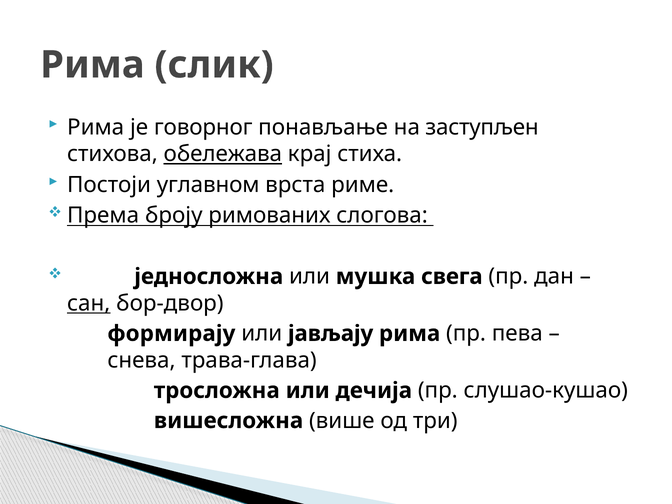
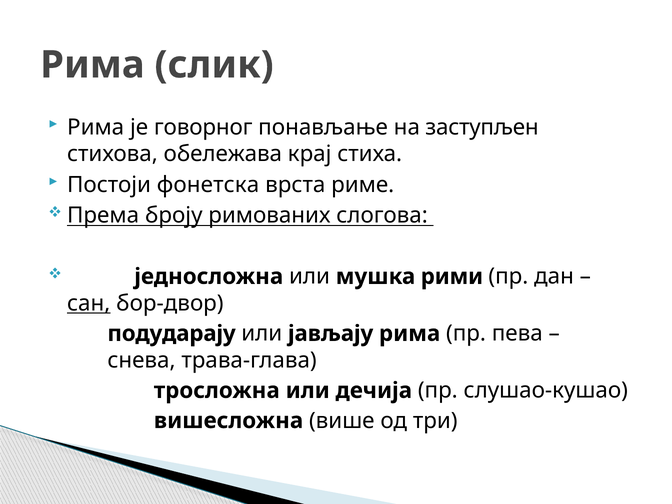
обележава underline: present -> none
углавном: углавном -> фонетска
свега: свега -> рими
формирају: формирају -> подударају
